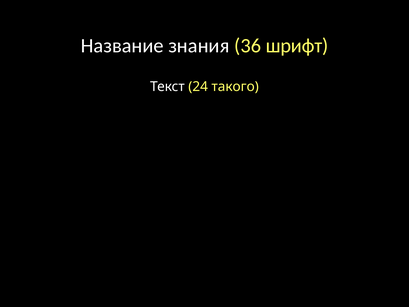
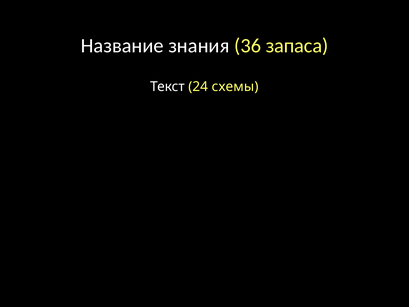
шрифт: шрифт -> запаса
такого: такого -> схемы
